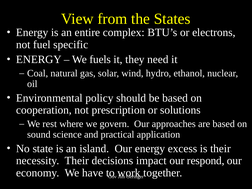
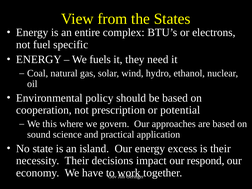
solutions: solutions -> potential
rest: rest -> this
